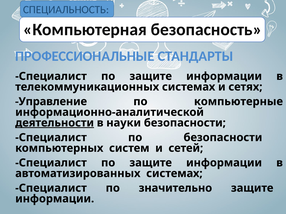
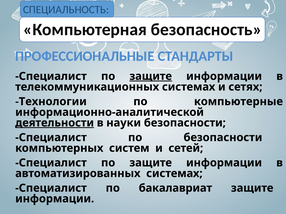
защите at (151, 76) underline: none -> present
Управление: Управление -> Технологии
значительно: значительно -> бакалавриат
